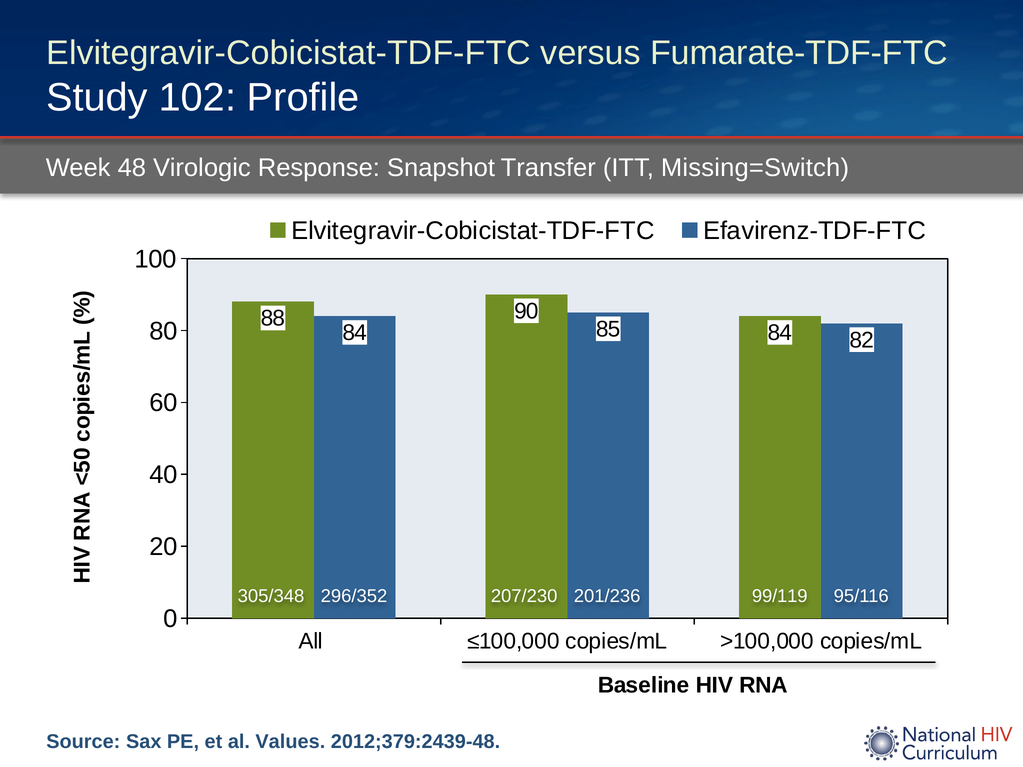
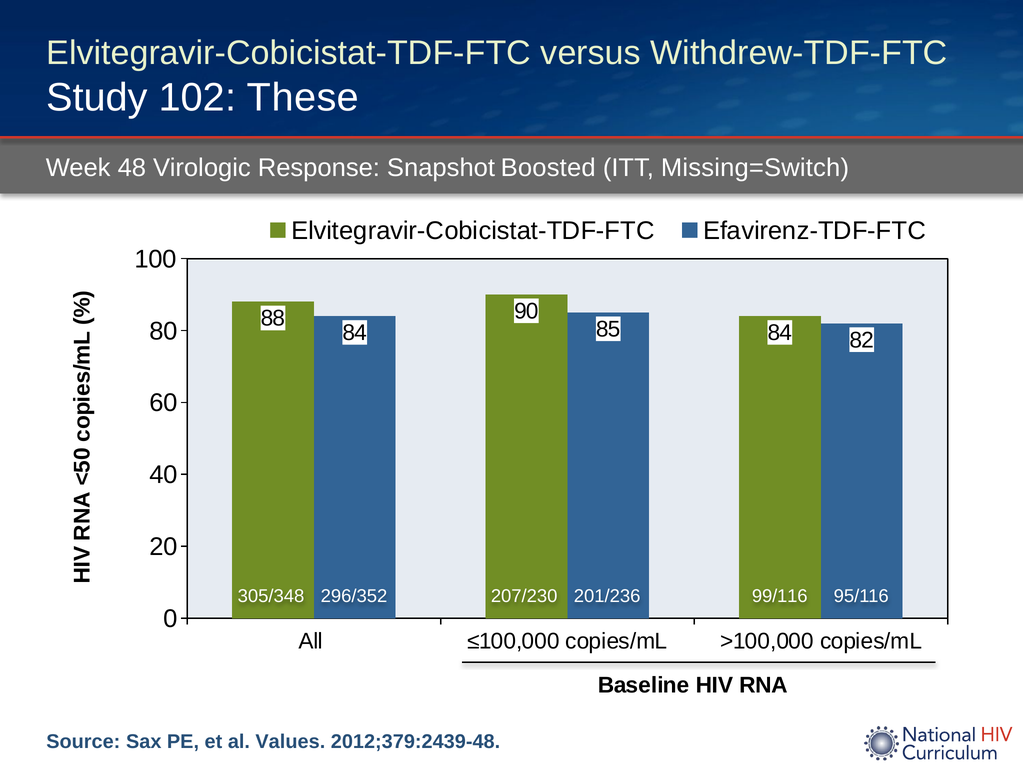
Fumarate-TDF-FTC: Fumarate-TDF-FTC -> Withdrew-TDF-FTC
Profile: Profile -> These
Transfer: Transfer -> Boosted
99/119: 99/119 -> 99/116
